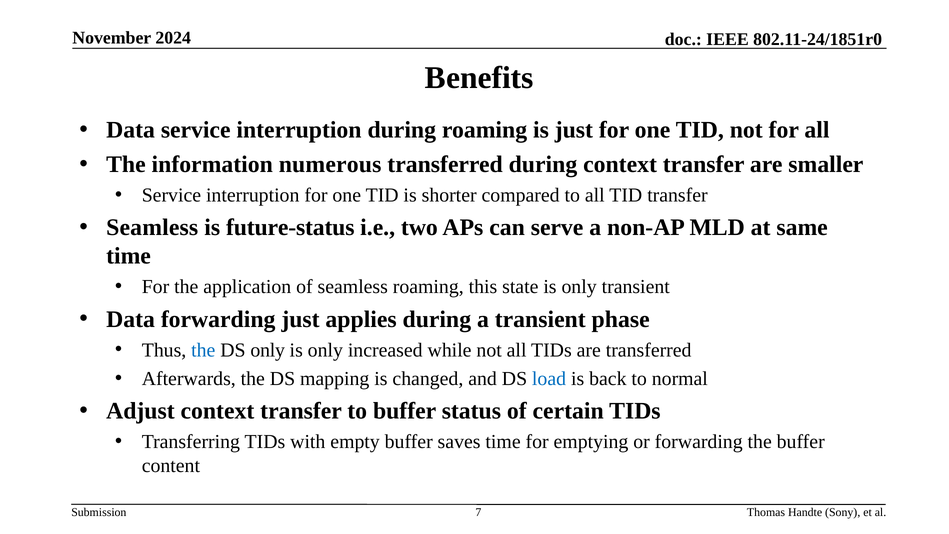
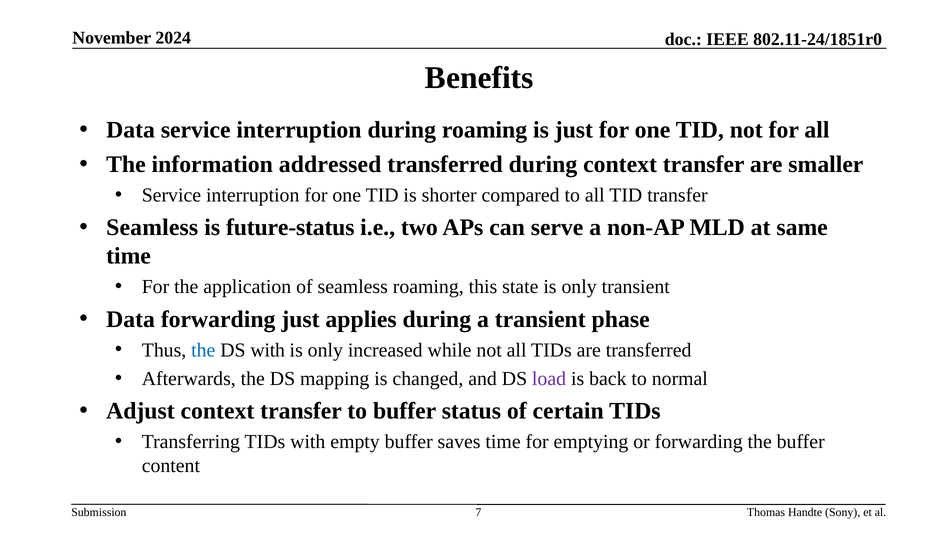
numerous: numerous -> addressed
DS only: only -> with
load colour: blue -> purple
